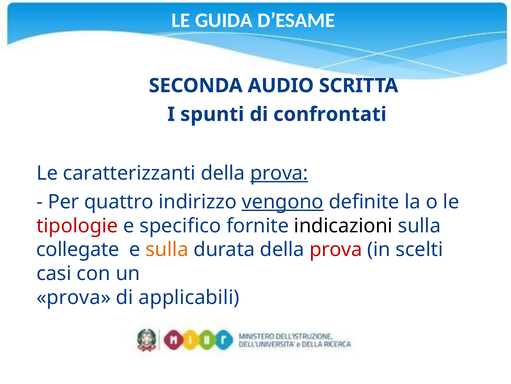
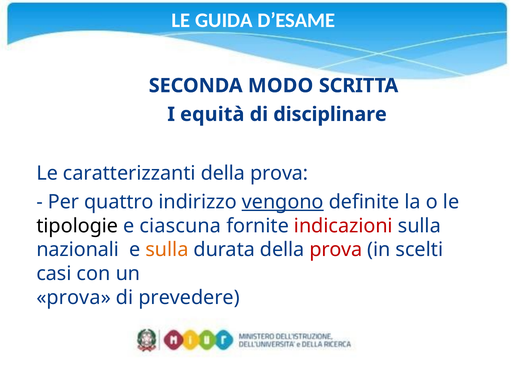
AUDIO: AUDIO -> MODO
spunti: spunti -> equità
confrontati: confrontati -> disciplinare
prova at (279, 173) underline: present -> none
tipologie colour: red -> black
specifico: specifico -> ciascuna
indicazioni colour: black -> red
collegate: collegate -> nazionali
applicabili: applicabili -> prevedere
